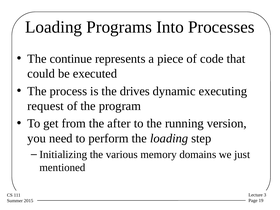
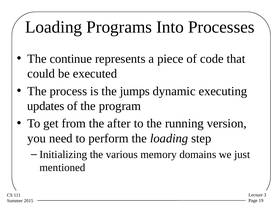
drives: drives -> jumps
request: request -> updates
